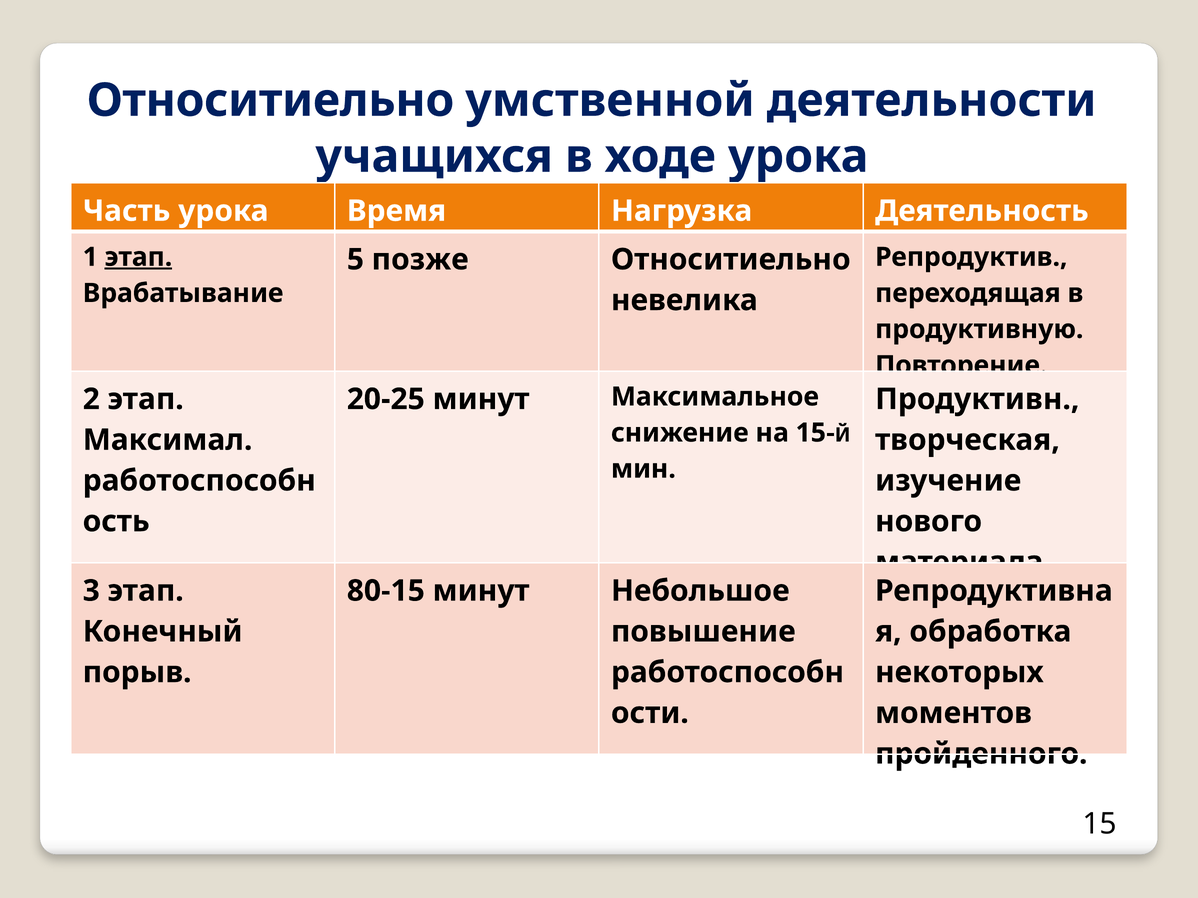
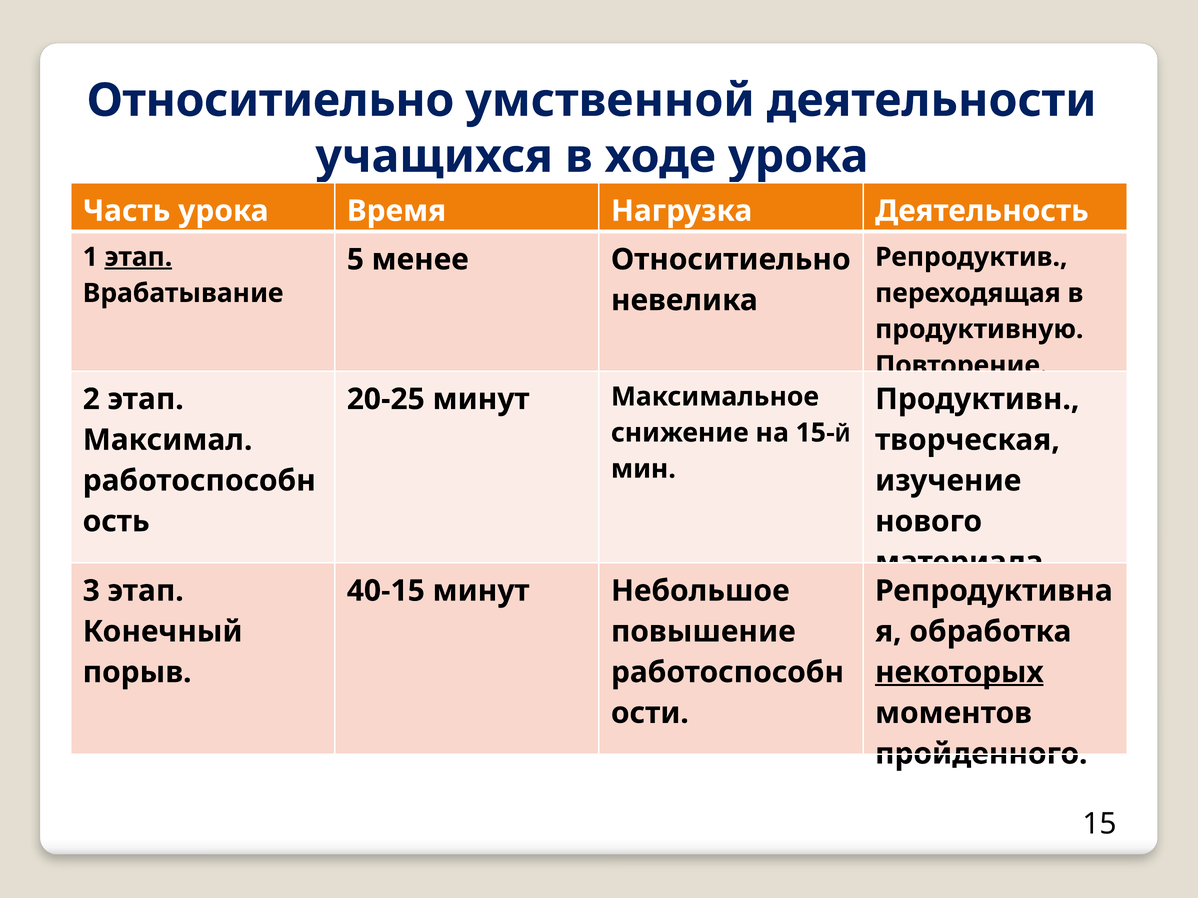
позже: позже -> менее
80-15: 80-15 -> 40-15
некоторых underline: none -> present
